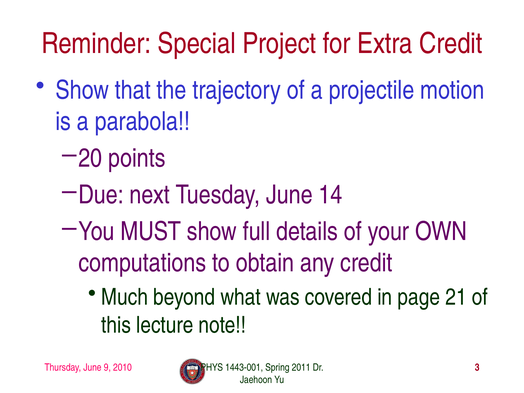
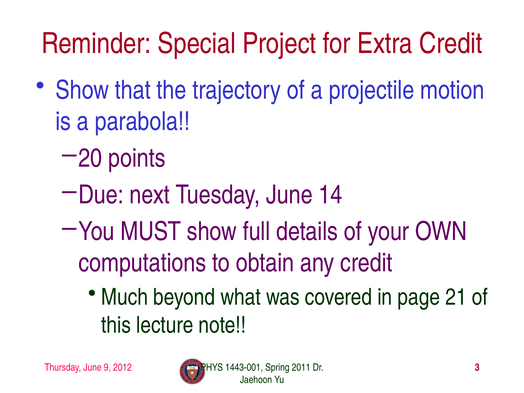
2010: 2010 -> 2012
